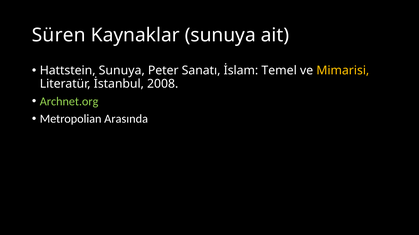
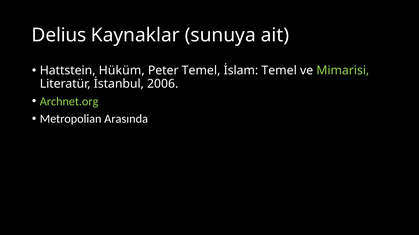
Süren: Süren -> Delius
Hattstein Sunuya: Sunuya -> Hüküm
Peter Sanatı: Sanatı -> Temel
Mimarisi colour: yellow -> light green
2008: 2008 -> 2006
